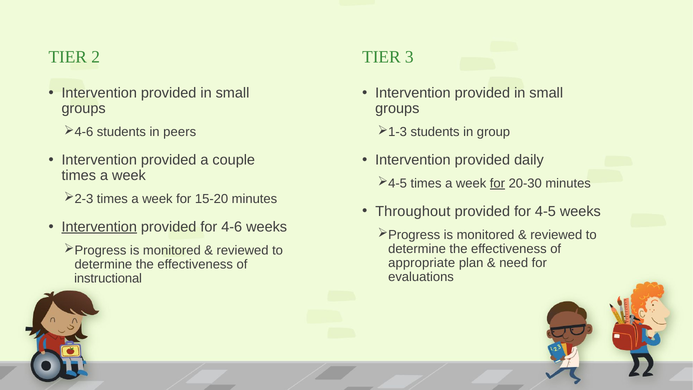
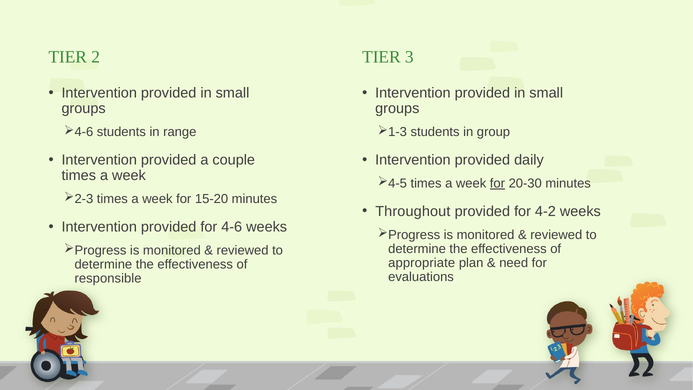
peers: peers -> range
4-5: 4-5 -> 4-2
Intervention at (99, 227) underline: present -> none
instructional: instructional -> responsible
